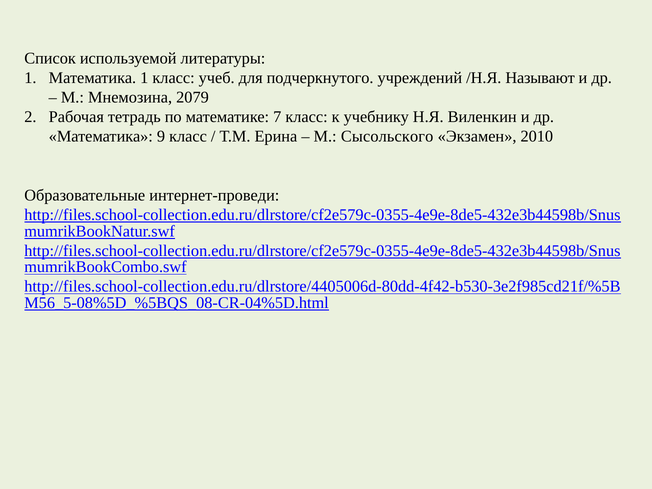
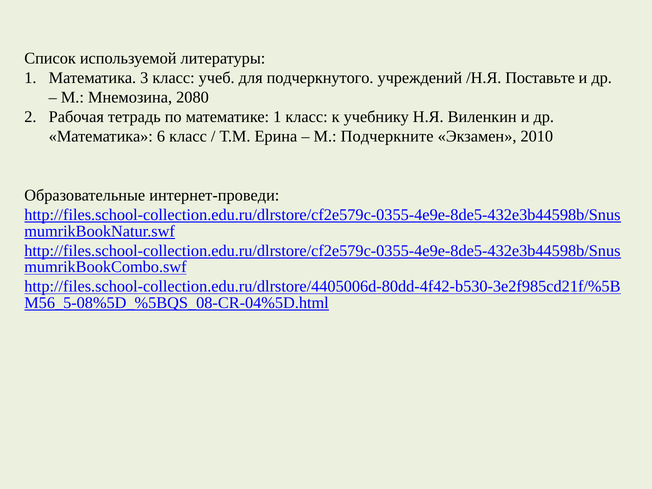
Математика 1: 1 -> 3
Называют: Называют -> Поставьте
2079: 2079 -> 2080
математике 7: 7 -> 1
9: 9 -> 6
Сысольского: Сысольского -> Подчеркните
